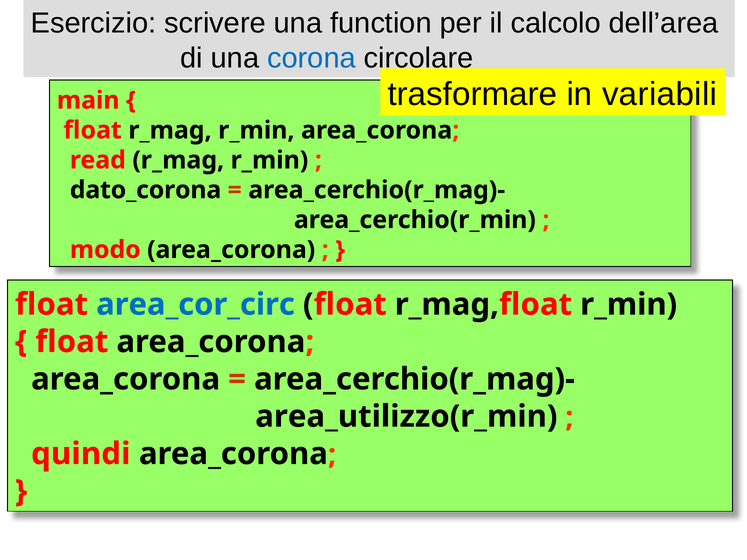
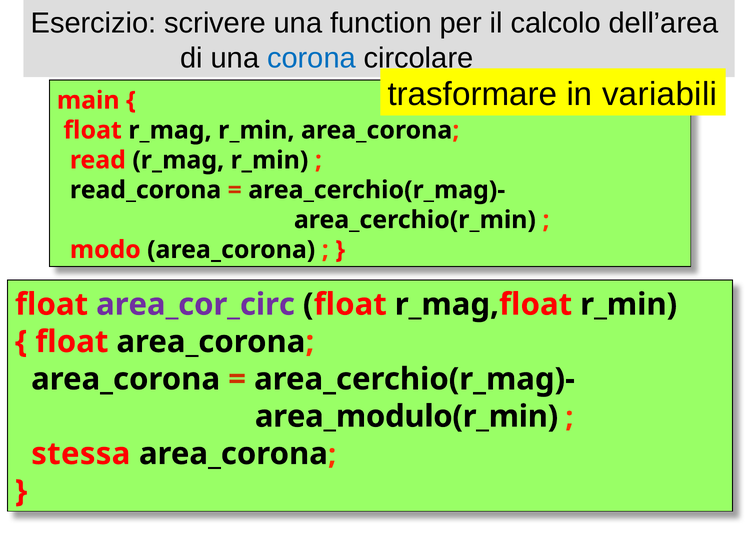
dato_corona: dato_corona -> read_corona
area_cor_circ colour: blue -> purple
area_utilizzo(r_min: area_utilizzo(r_min -> area_modulo(r_min
quindi: quindi -> stessa
